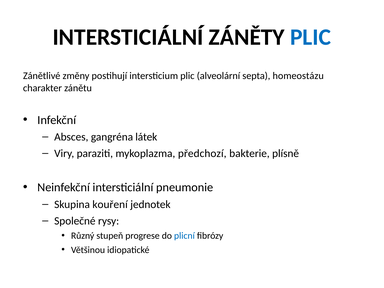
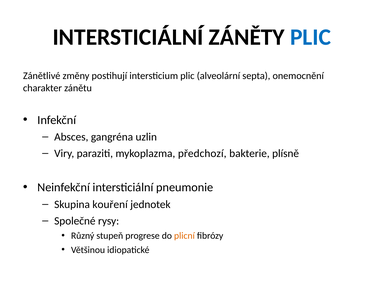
homeostázu: homeostázu -> onemocnění
látek: látek -> uzlin
plicní colour: blue -> orange
